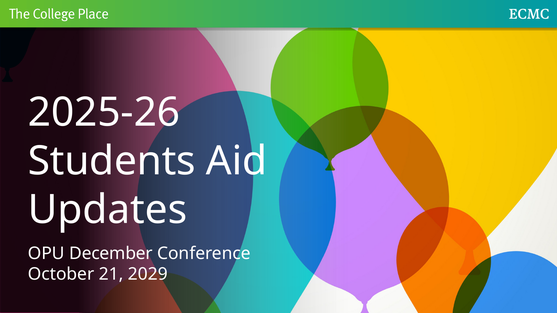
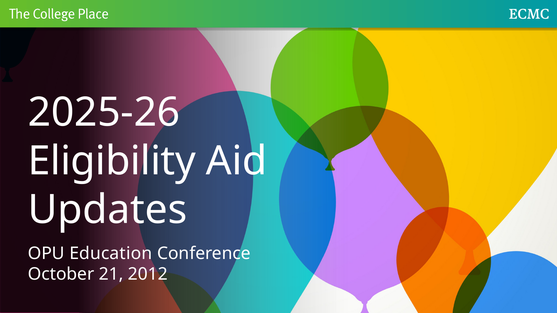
Students: Students -> Eligibility
December: December -> Education
2029: 2029 -> 2012
